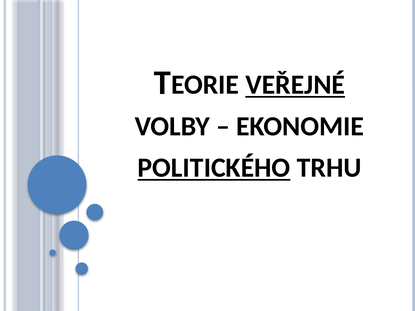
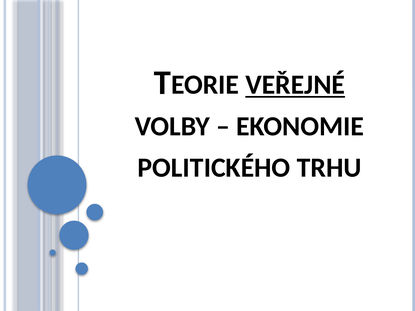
POLITICKÉHO underline: present -> none
